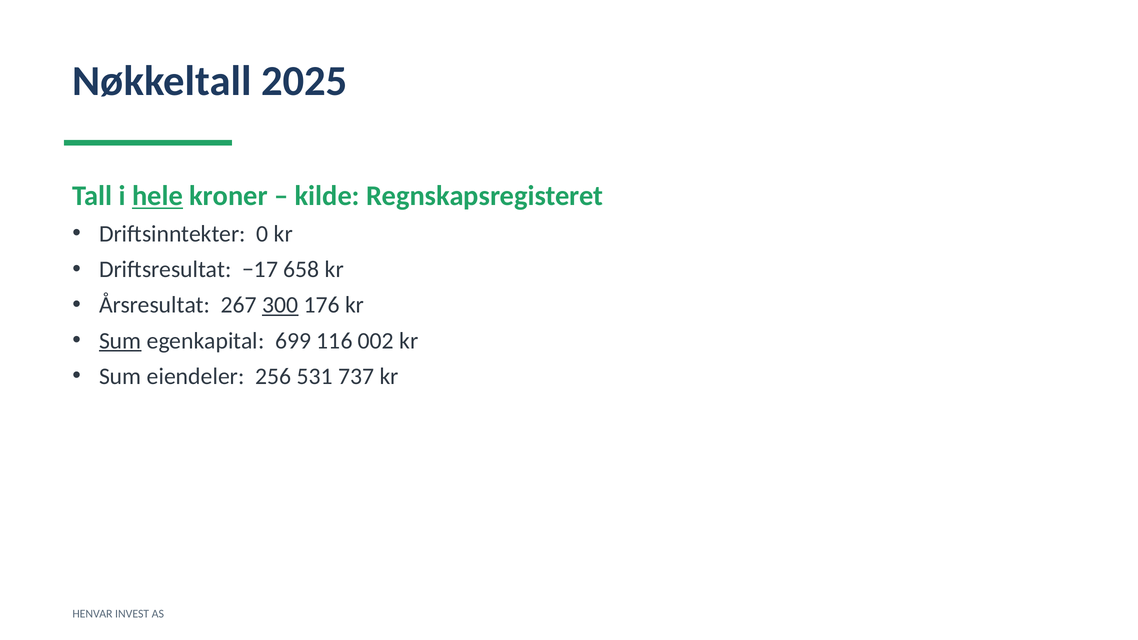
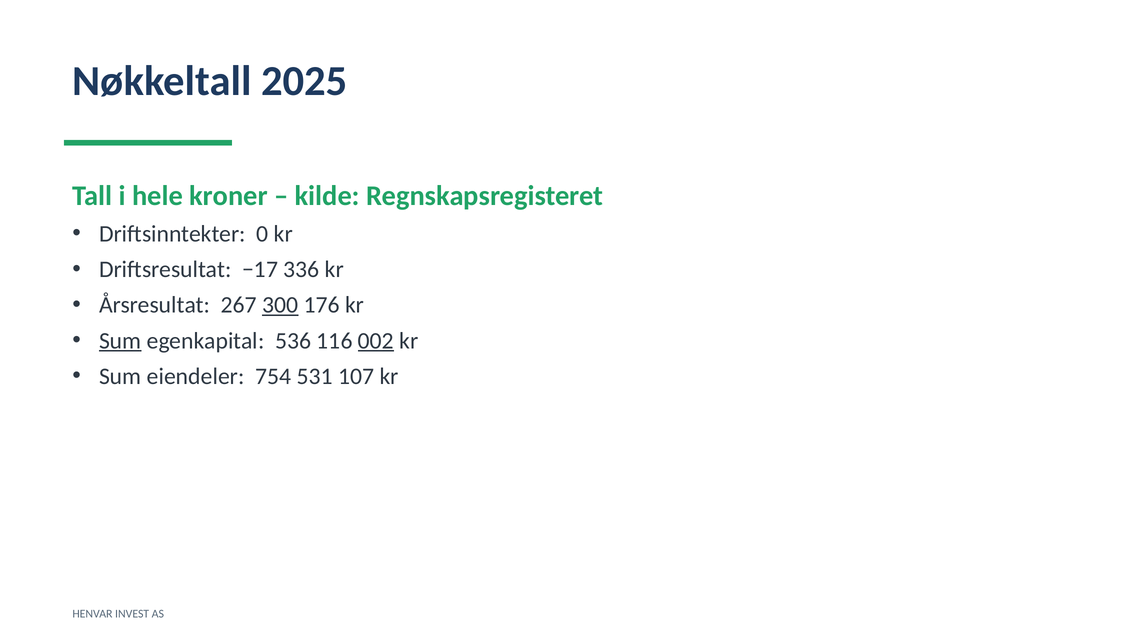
hele underline: present -> none
658: 658 -> 336
699: 699 -> 536
002 underline: none -> present
256: 256 -> 754
737: 737 -> 107
